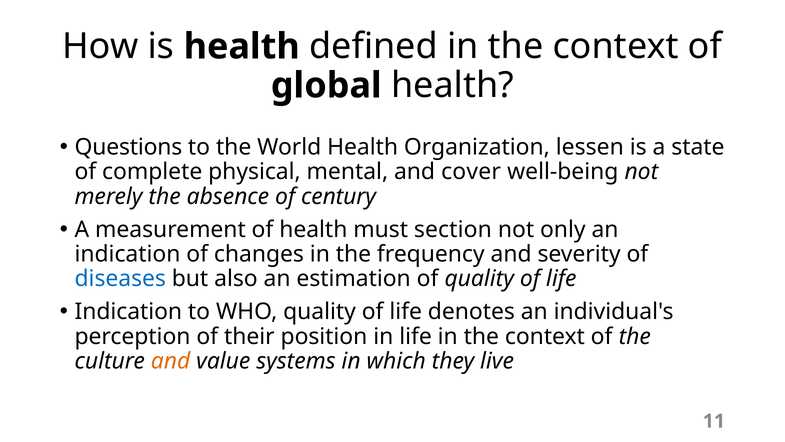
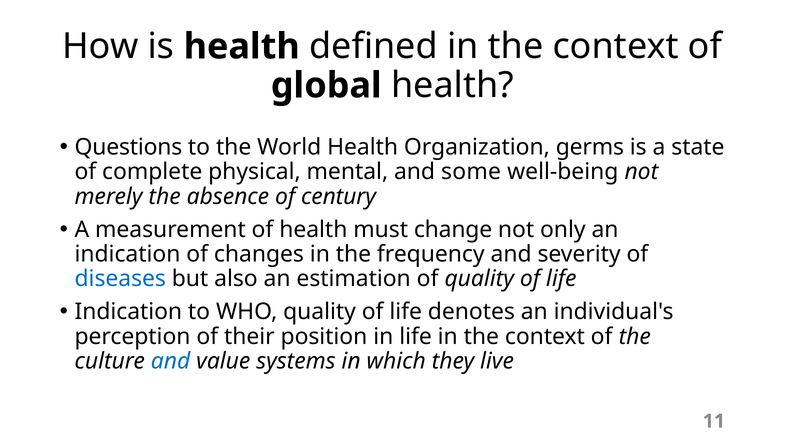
lessen: lessen -> germs
cover: cover -> some
section: section -> change
and at (171, 361) colour: orange -> blue
